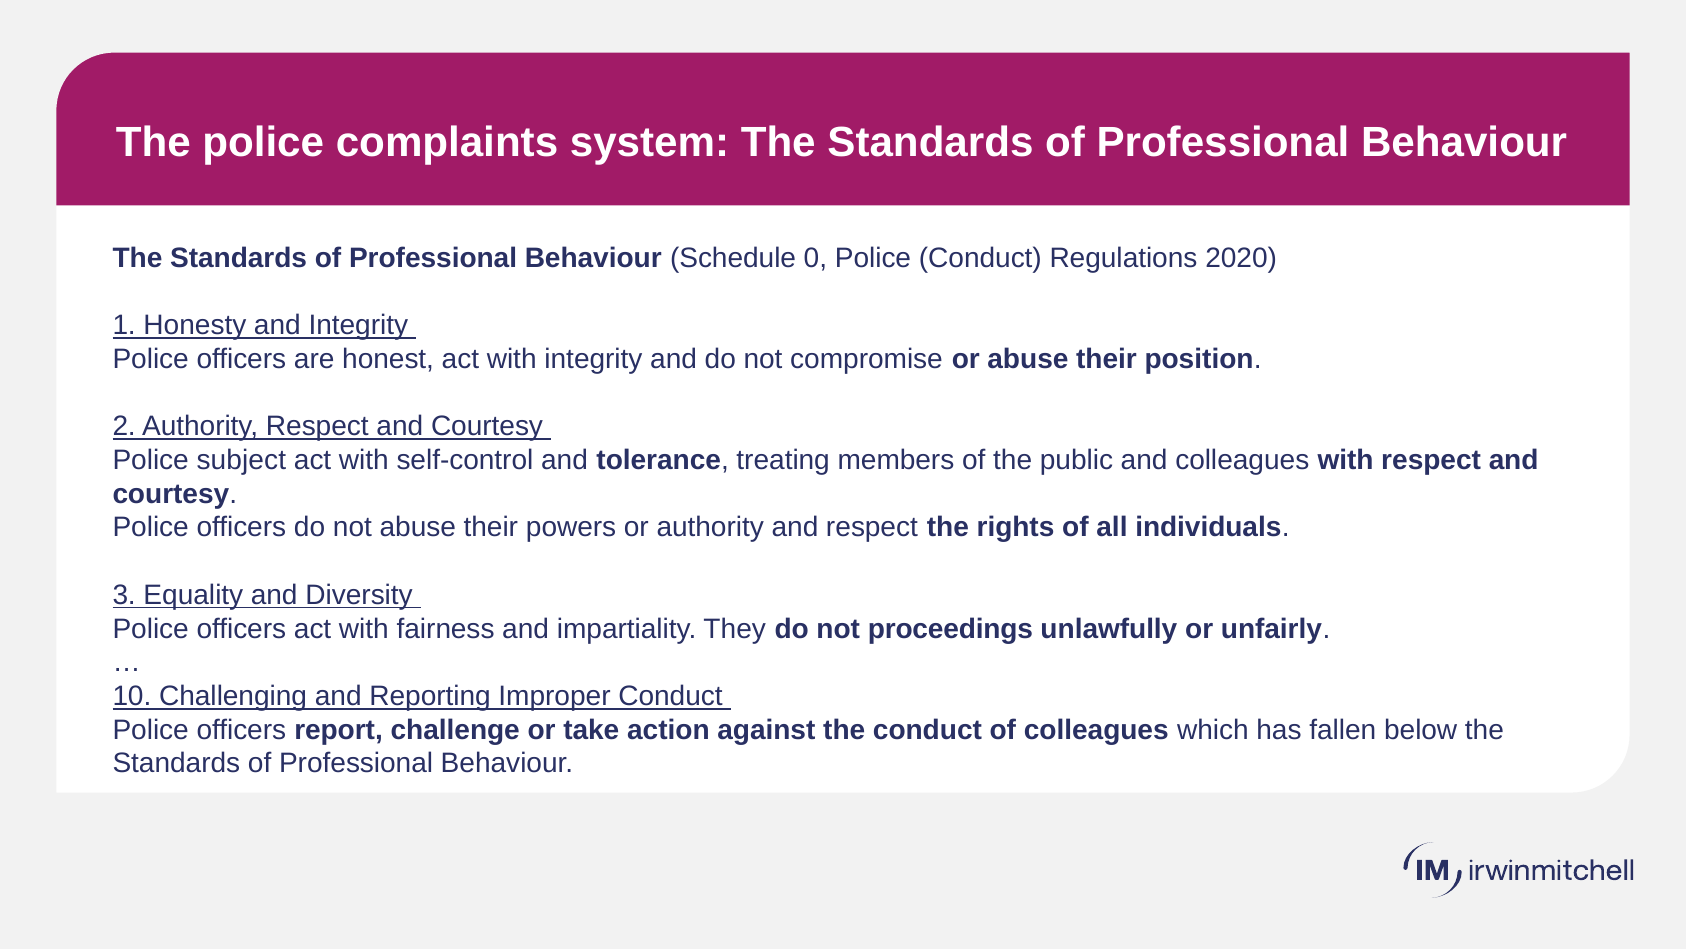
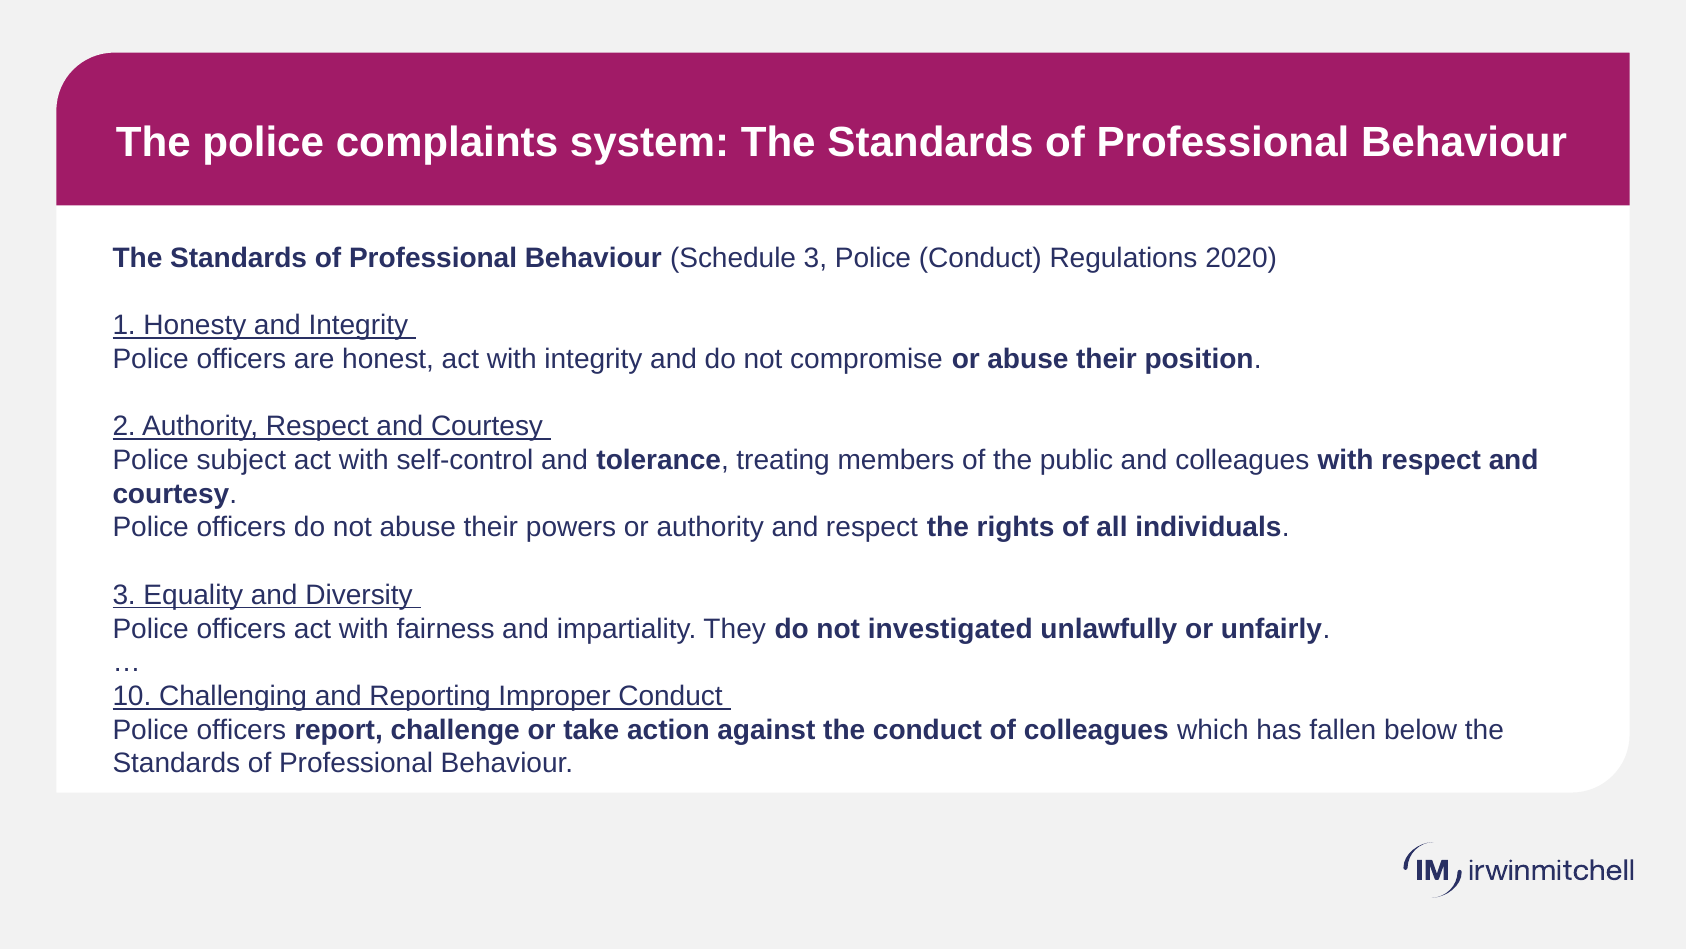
Schedule 0: 0 -> 3
proceedings: proceedings -> investigated
